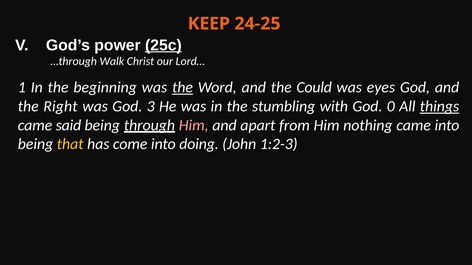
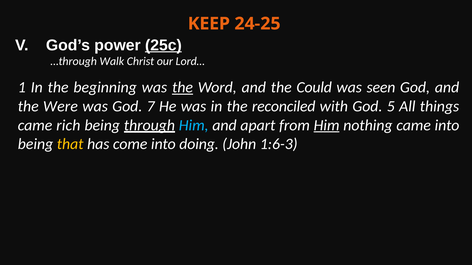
eyes: eyes -> seen
Right: Right -> Were
3: 3 -> 7
stumbling: stumbling -> reconciled
0: 0 -> 5
things underline: present -> none
said: said -> rich
Him at (194, 125) colour: pink -> light blue
Him at (327, 125) underline: none -> present
1:2-3: 1:2-3 -> 1:6-3
